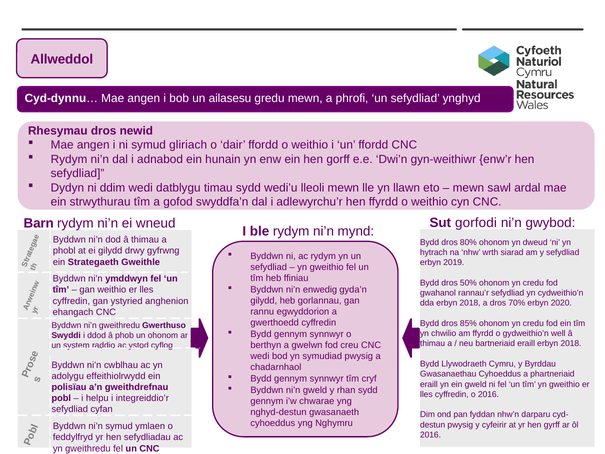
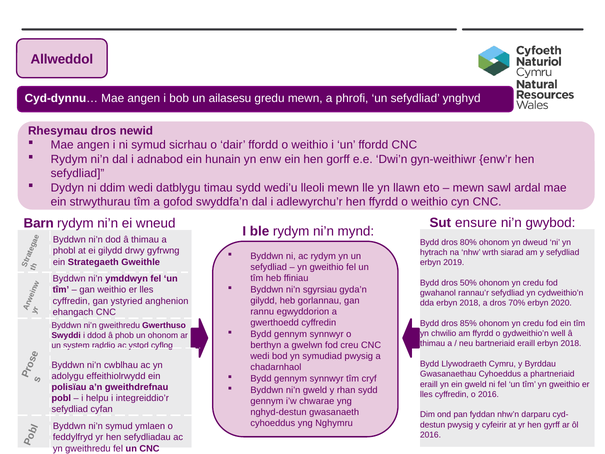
gliriach: gliriach -> sicrhau
gorfodi: gorfodi -> ensure
enwedig: enwedig -> sgyrsiau
